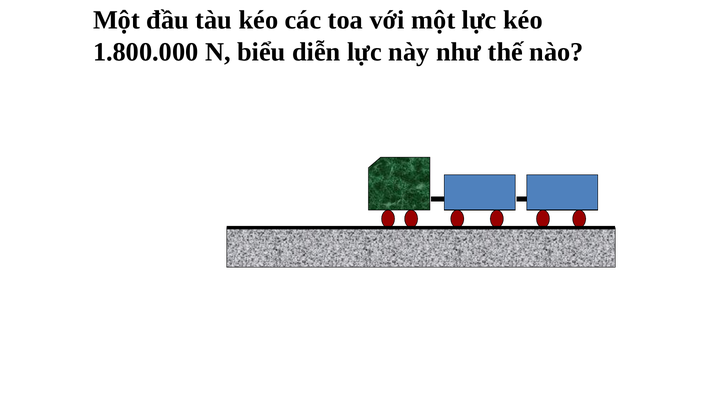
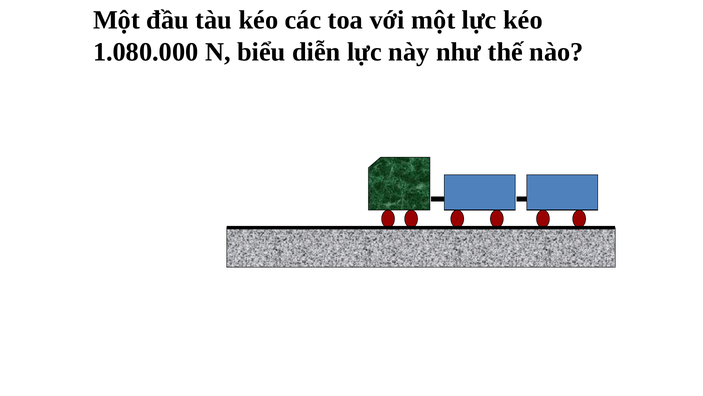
1.800.000: 1.800.000 -> 1.080.000
